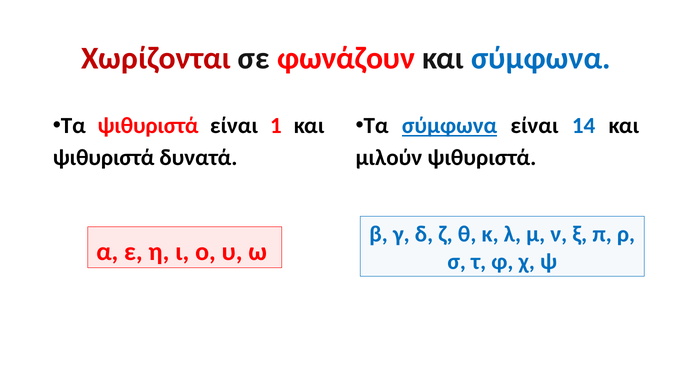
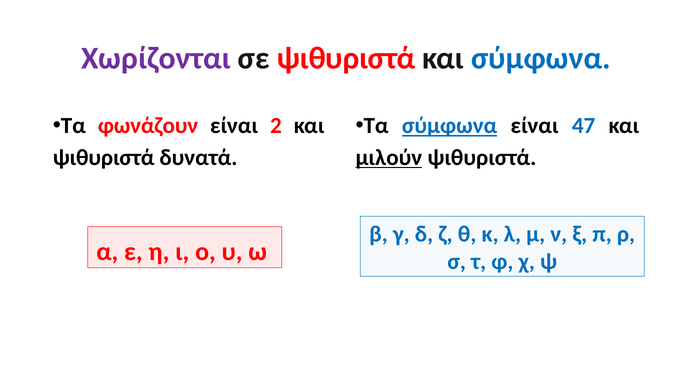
Χωρίζονται colour: red -> purple
σε φωνάζουν: φωνάζουν -> ψιθυριστά
Τα ψιθυριστά: ψιθυριστά -> φωνάζουν
1: 1 -> 2
14: 14 -> 47
μιλούν underline: none -> present
